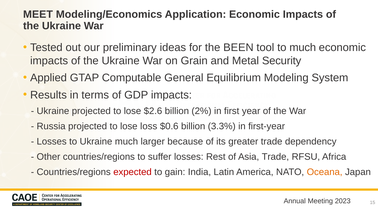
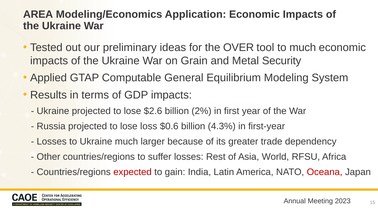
MEET: MEET -> AREA
BEEN: BEEN -> OVER
3.3%: 3.3% -> 4.3%
Asia Trade: Trade -> World
Oceana colour: orange -> red
